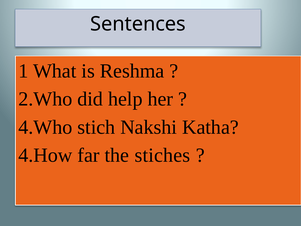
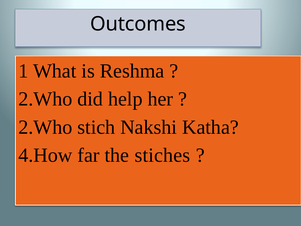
Sentences: Sentences -> Outcomes
4.Who at (45, 127): 4.Who -> 2.Who
